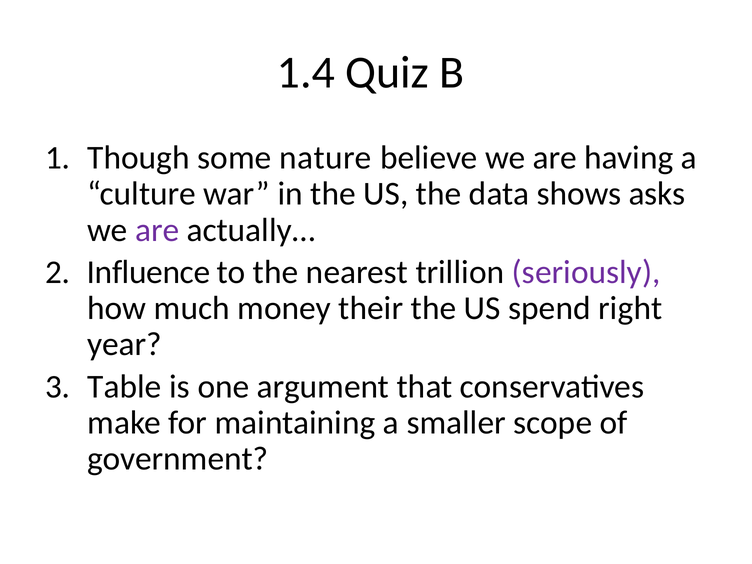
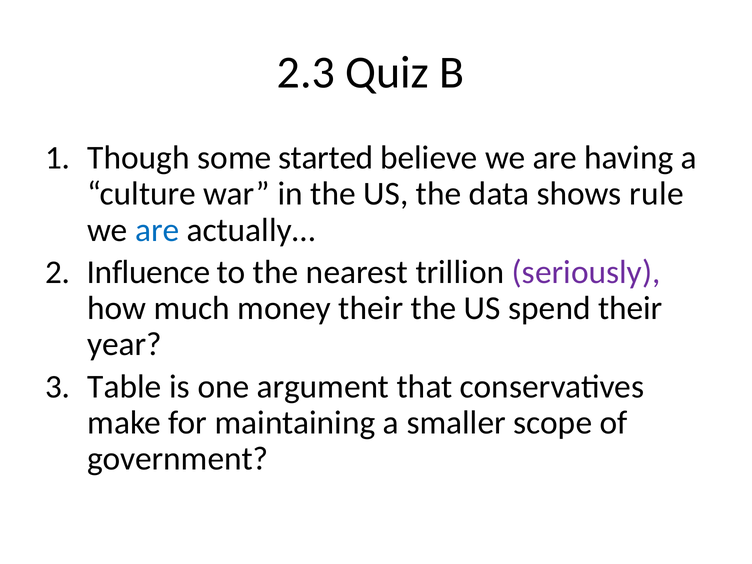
1.4: 1.4 -> 2.3
nature: nature -> started
asks: asks -> rule
are at (157, 230) colour: purple -> blue
spend right: right -> their
